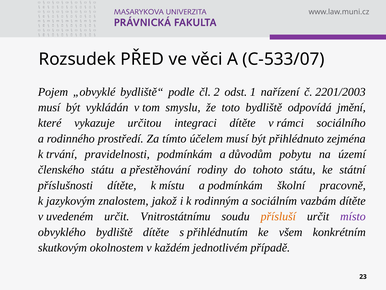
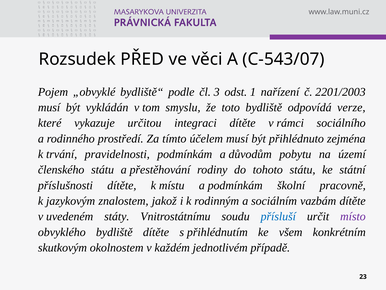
C-533/07: C-533/07 -> C-543/07
2: 2 -> 3
jmění: jmění -> verze
uvedeném určit: určit -> státy
přísluší colour: orange -> blue
